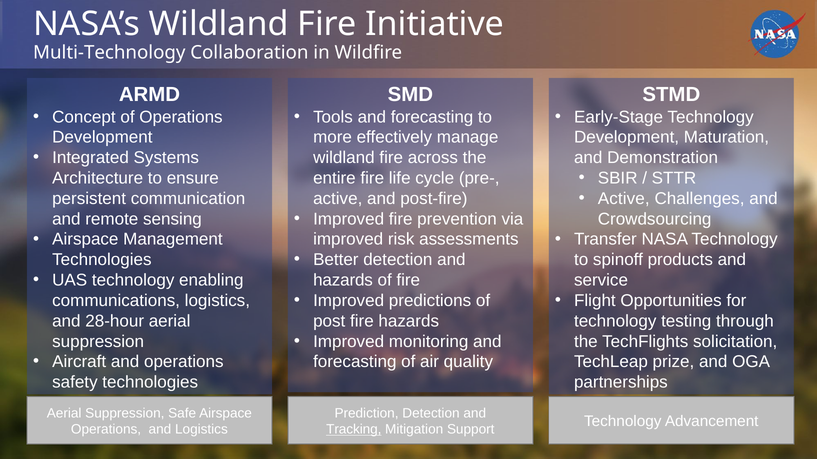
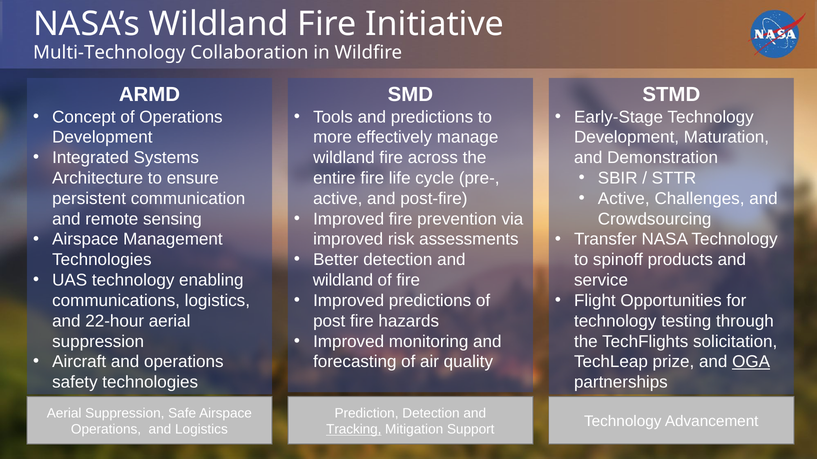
Tools and forecasting: forecasting -> predictions
hazards at (343, 281): hazards -> wildland
28-hour: 28-hour -> 22-hour
OGA underline: none -> present
